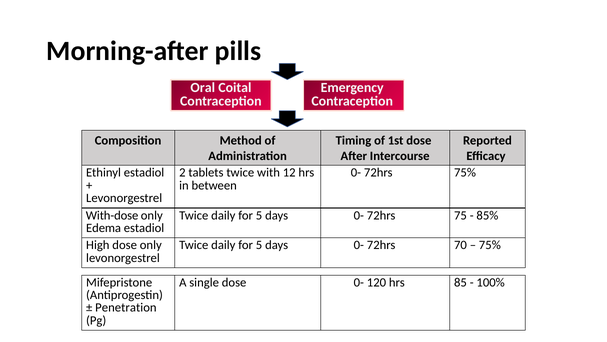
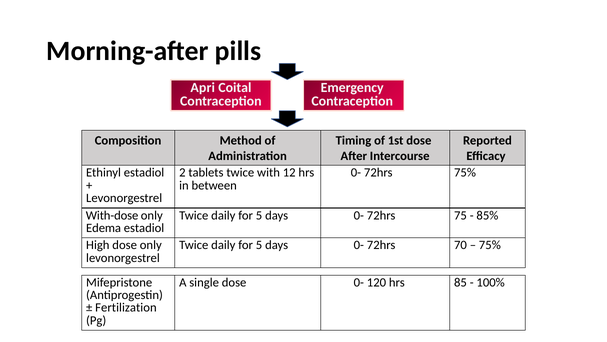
Oral: Oral -> Apri
Penetration: Penetration -> Fertilization
